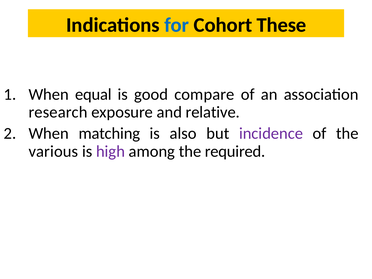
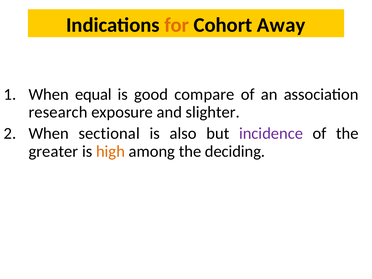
for colour: blue -> orange
These: These -> Away
relative: relative -> slighter
matching: matching -> sectional
various: various -> greater
high colour: purple -> orange
required: required -> deciding
